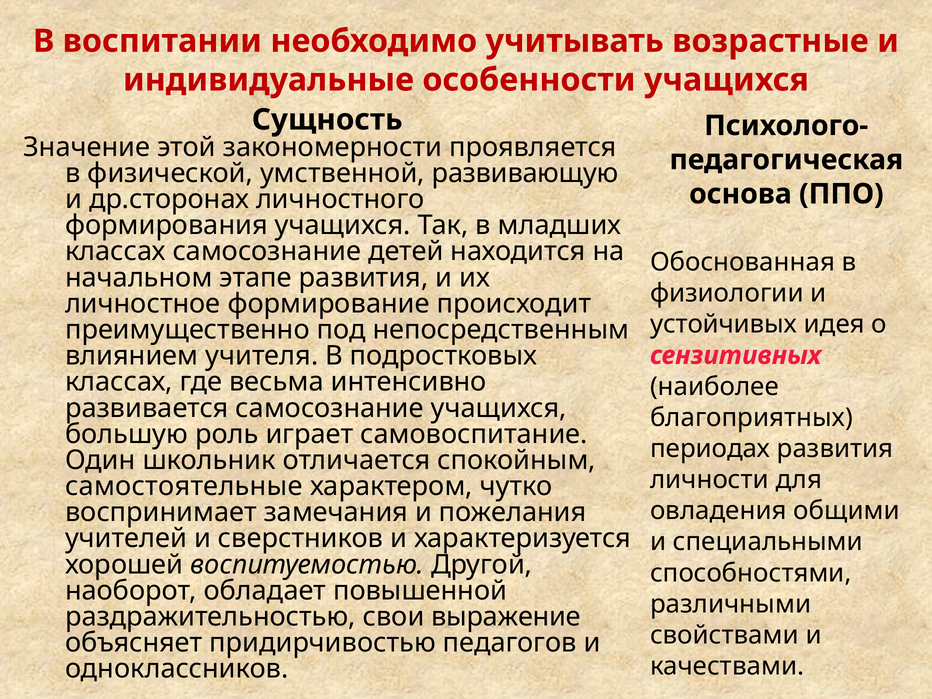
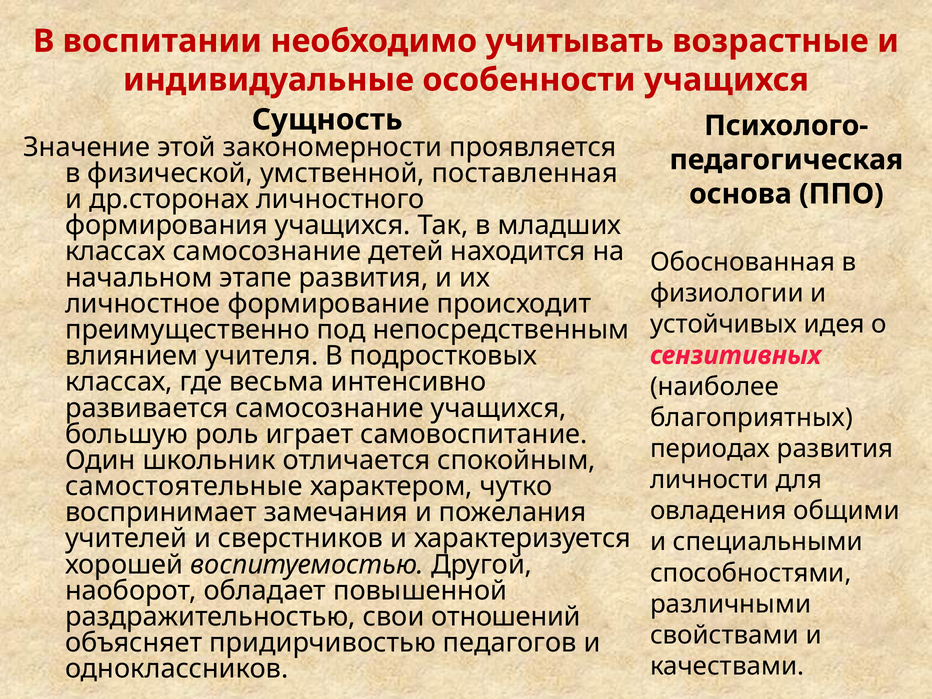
развивающую: развивающую -> поставленная
выражение: выражение -> отношений
